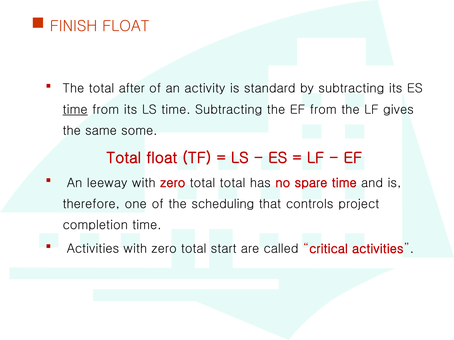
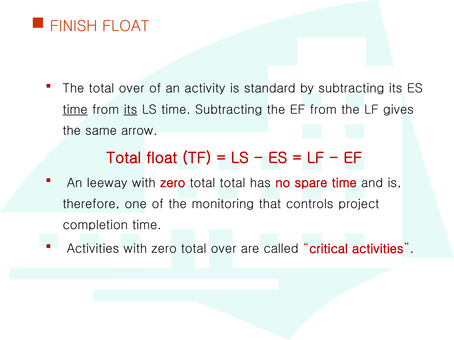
The total after: after -> over
its at (131, 110) underline: none -> present
some: some -> arrow
scheduling: scheduling -> monitoring
zero total start: start -> over
